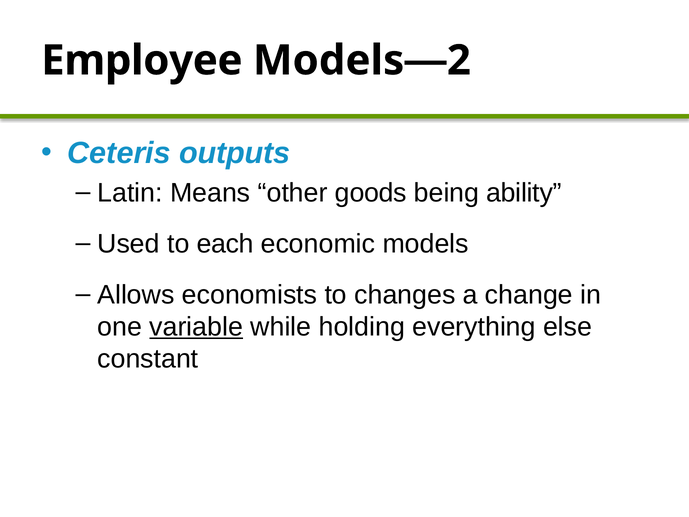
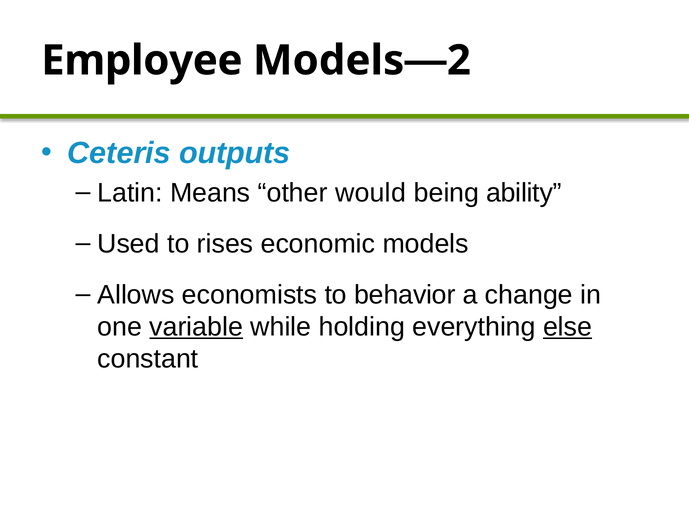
goods: goods -> would
each: each -> rises
changes: changes -> behavior
else underline: none -> present
